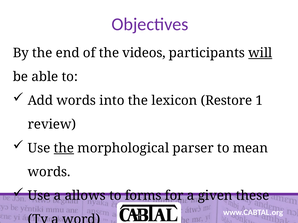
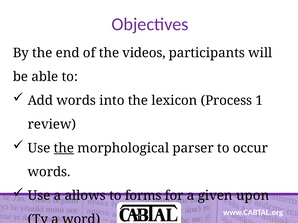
will underline: present -> none
Restore: Restore -> Process
mean: mean -> occur
these: these -> upon
